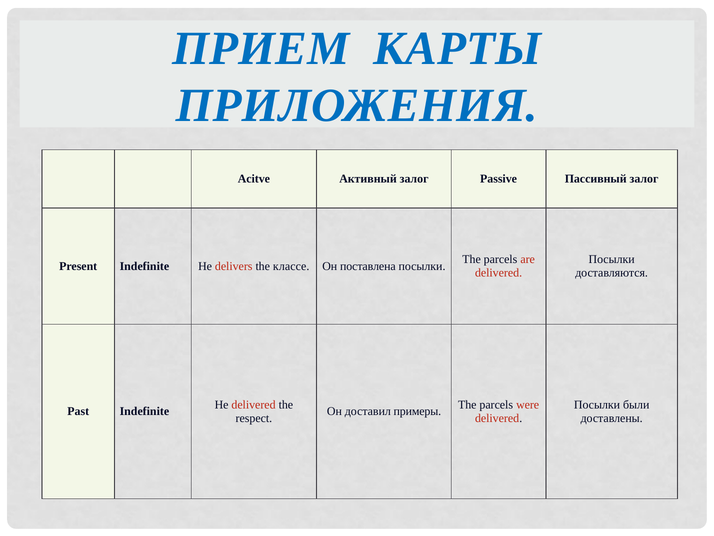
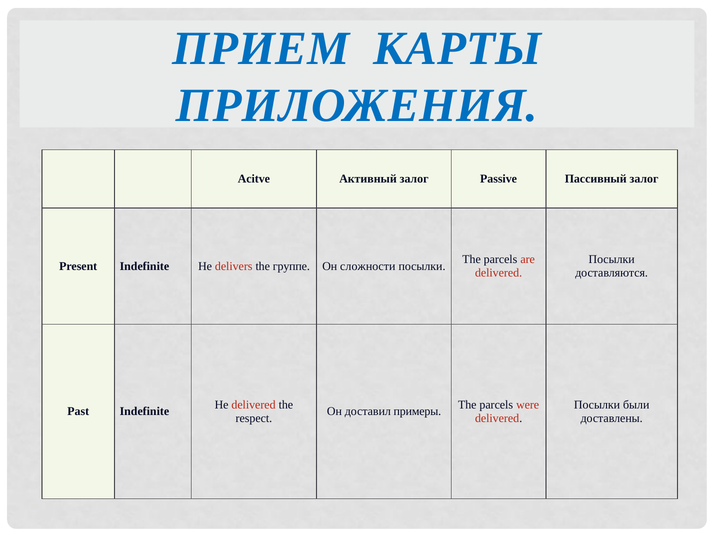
классе: классе -> группе
поставлена: поставлена -> сложности
